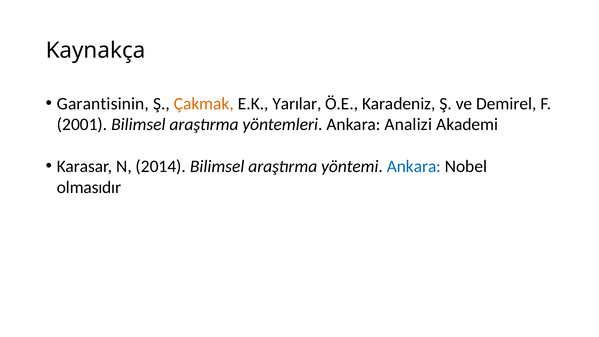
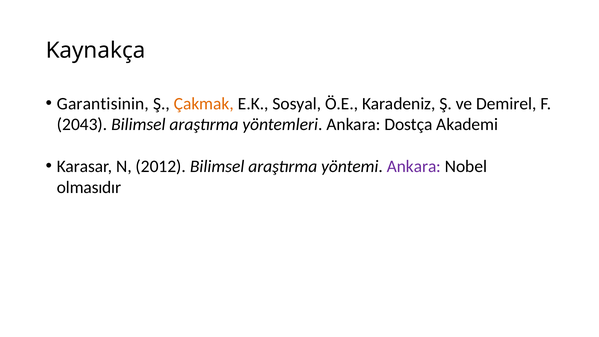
Yarılar: Yarılar -> Sosyal
2001: 2001 -> 2043
Analizi: Analizi -> Dostça
2014: 2014 -> 2012
Ankara at (414, 166) colour: blue -> purple
